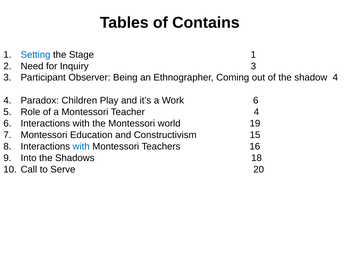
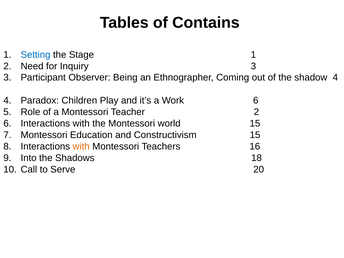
Teacher 4: 4 -> 2
world 19: 19 -> 15
with at (81, 146) colour: blue -> orange
